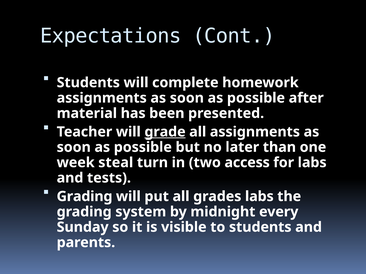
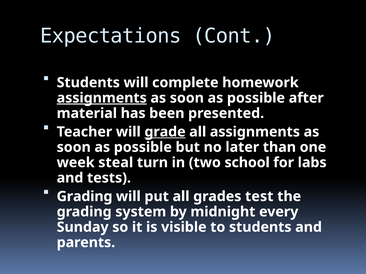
assignments at (102, 98) underline: none -> present
access: access -> school
grades labs: labs -> test
